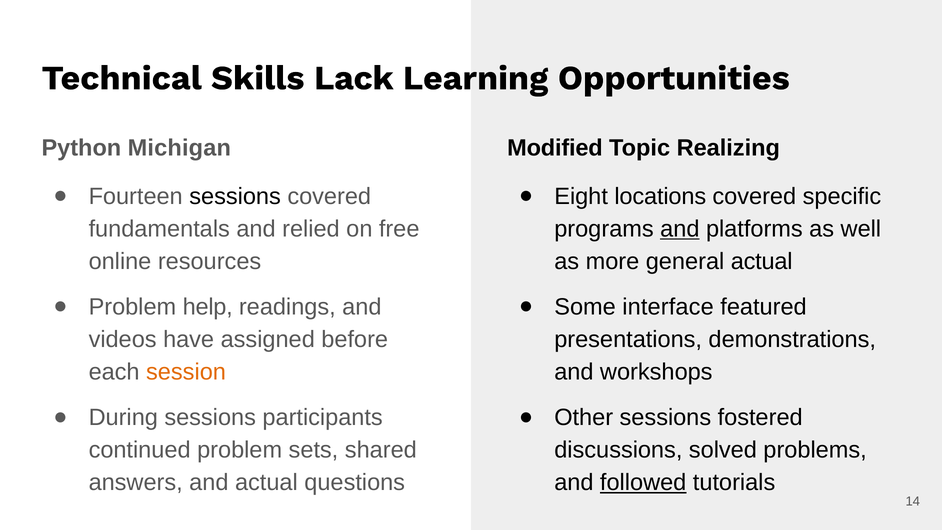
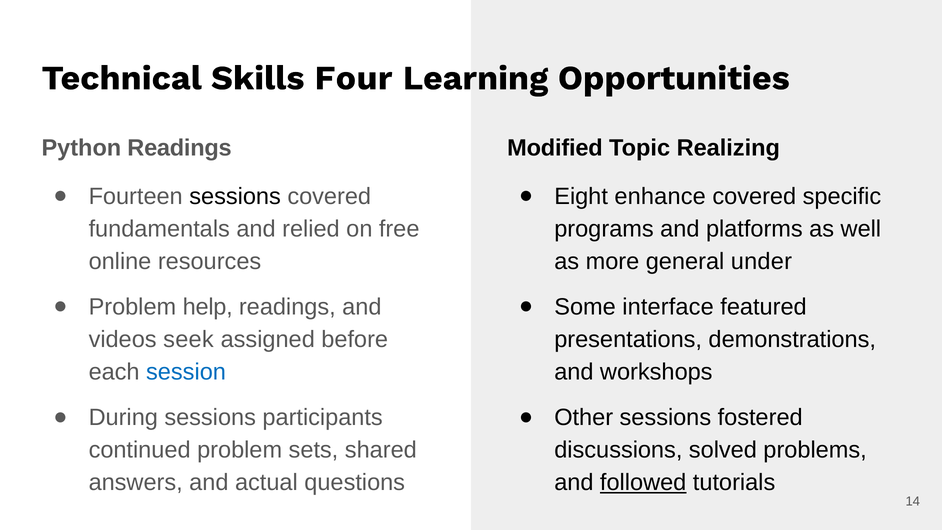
Lack: Lack -> Four
Python Michigan: Michigan -> Readings
locations: locations -> enhance
and at (680, 229) underline: present -> none
general actual: actual -> under
have: have -> seek
session colour: orange -> blue
